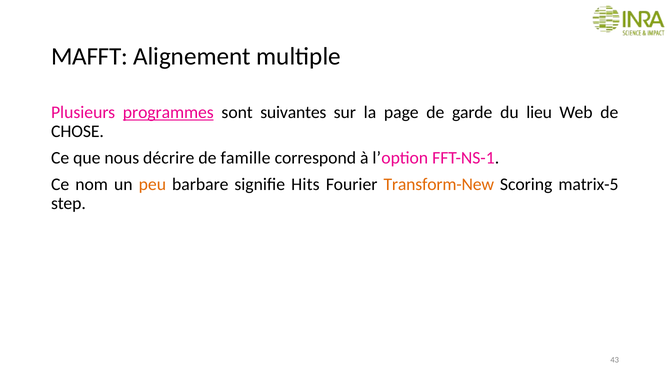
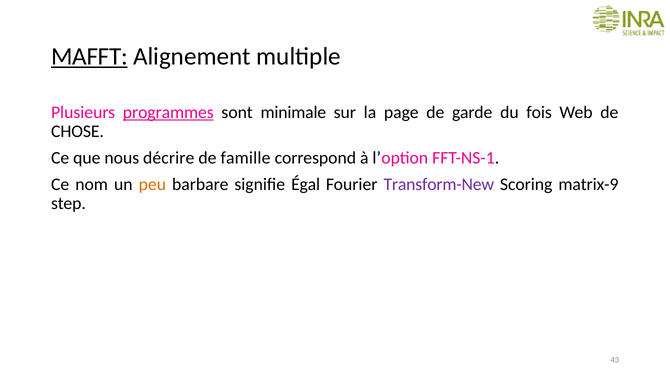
MAFFT underline: none -> present
suivantes: suivantes -> minimale
lieu: lieu -> fois
Hits: Hits -> Égal
Transform-New colour: orange -> purple
matrix-5: matrix-5 -> matrix-9
